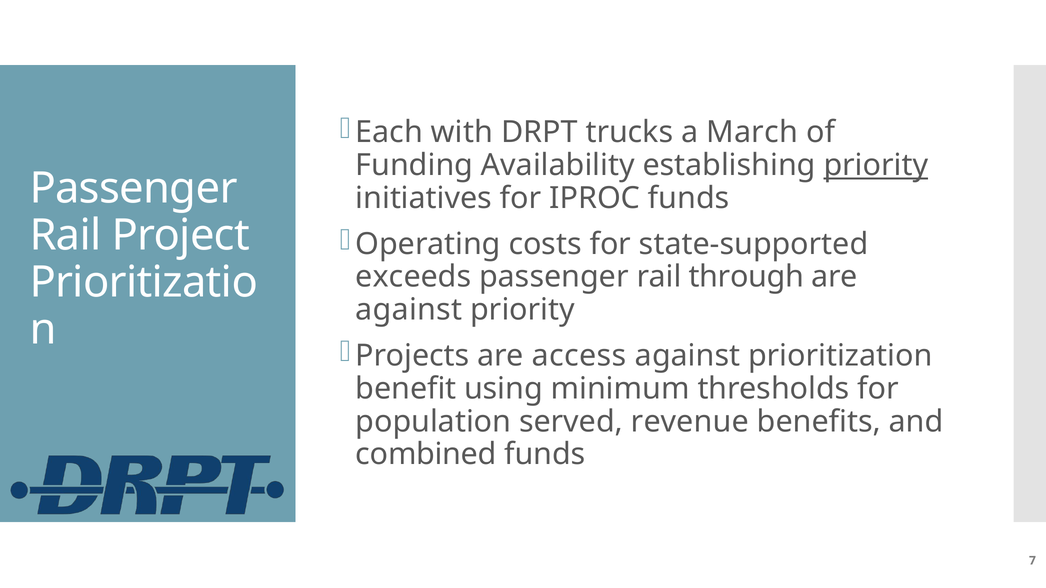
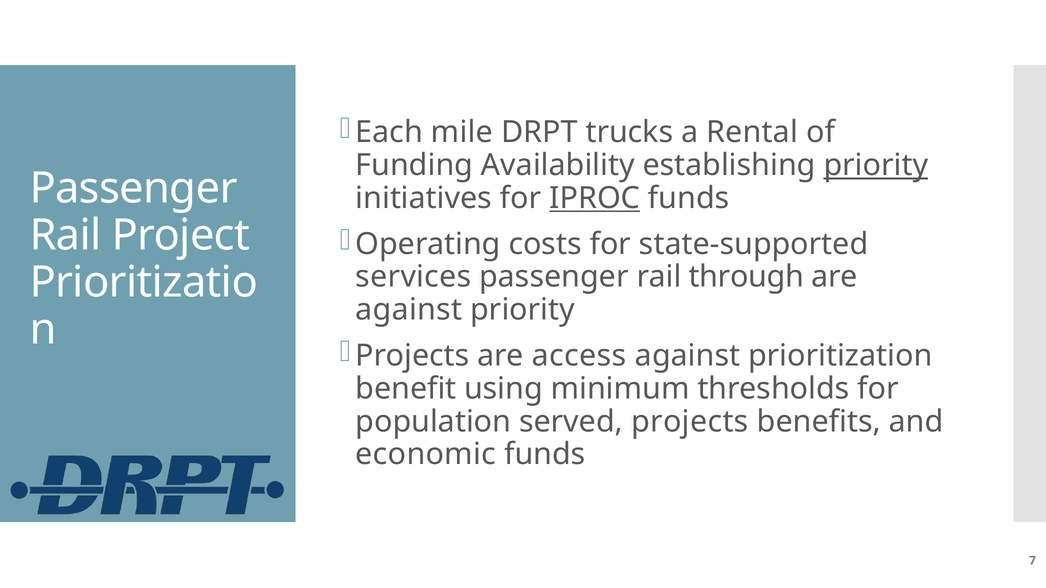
with: with -> mile
March: March -> Rental
IPROC underline: none -> present
exceeds: exceeds -> services
served revenue: revenue -> projects
combined: combined -> economic
